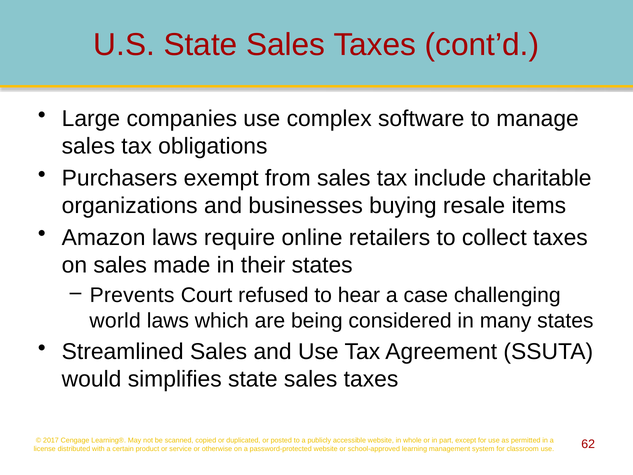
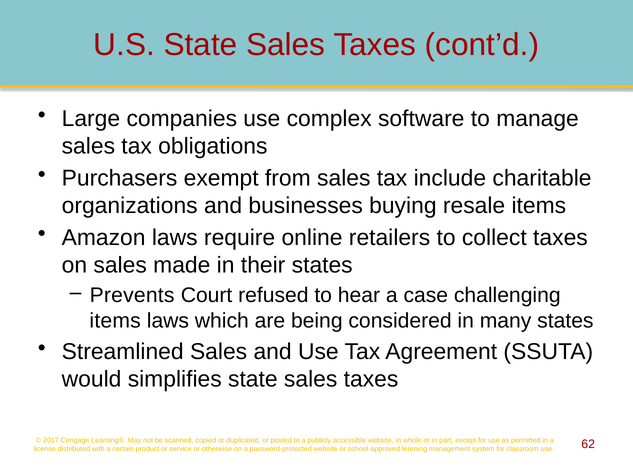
world at (115, 321): world -> items
